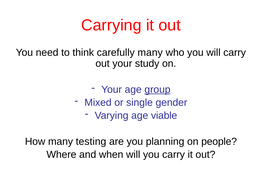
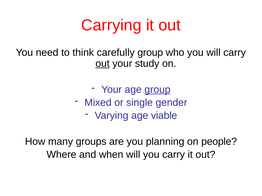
carefully many: many -> group
out at (103, 64) underline: none -> present
testing: testing -> groups
